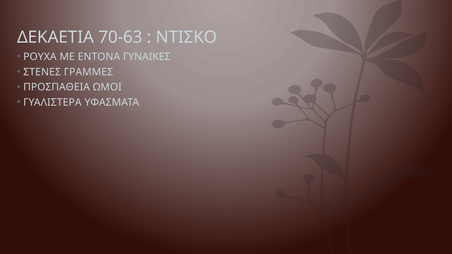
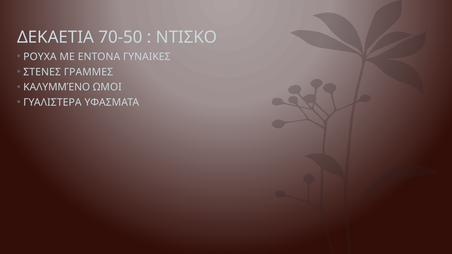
70-63: 70-63 -> 70-50
ΠΡΟΣΠΑΘΕΙΑ: ΠΡΟΣΠΑΘΕΙΑ -> ΚΑΛΥΜΜΈΝΟ
